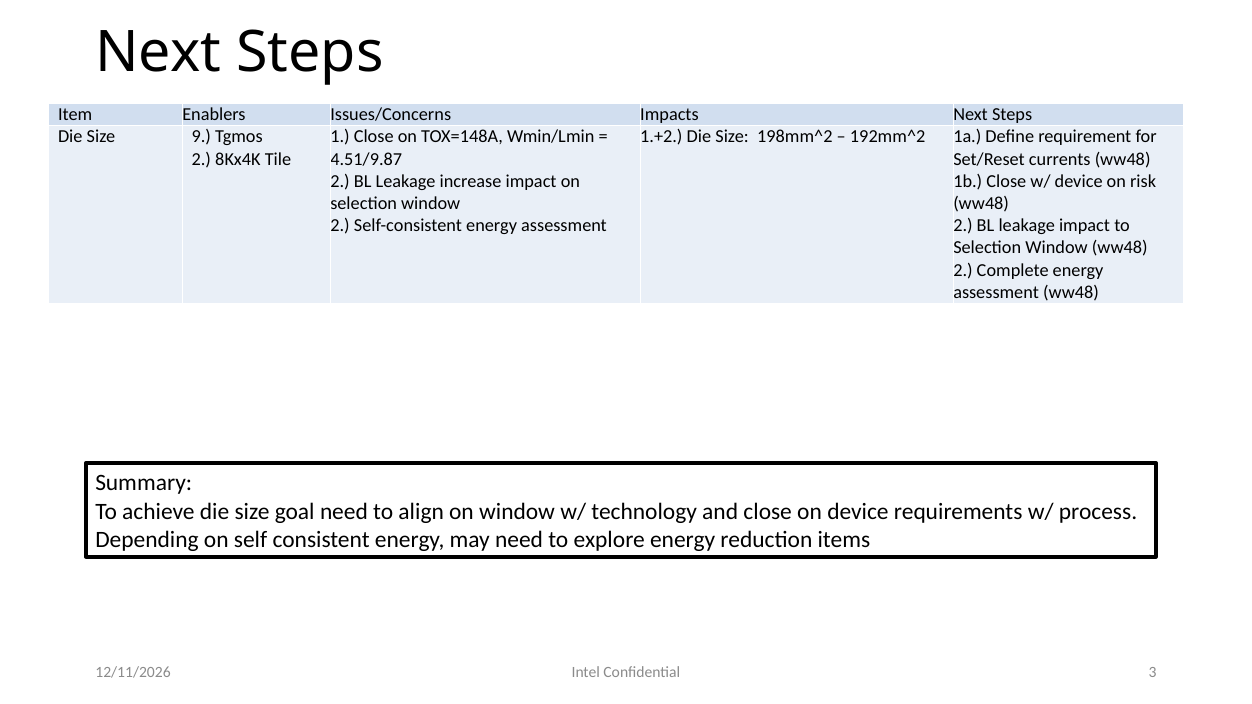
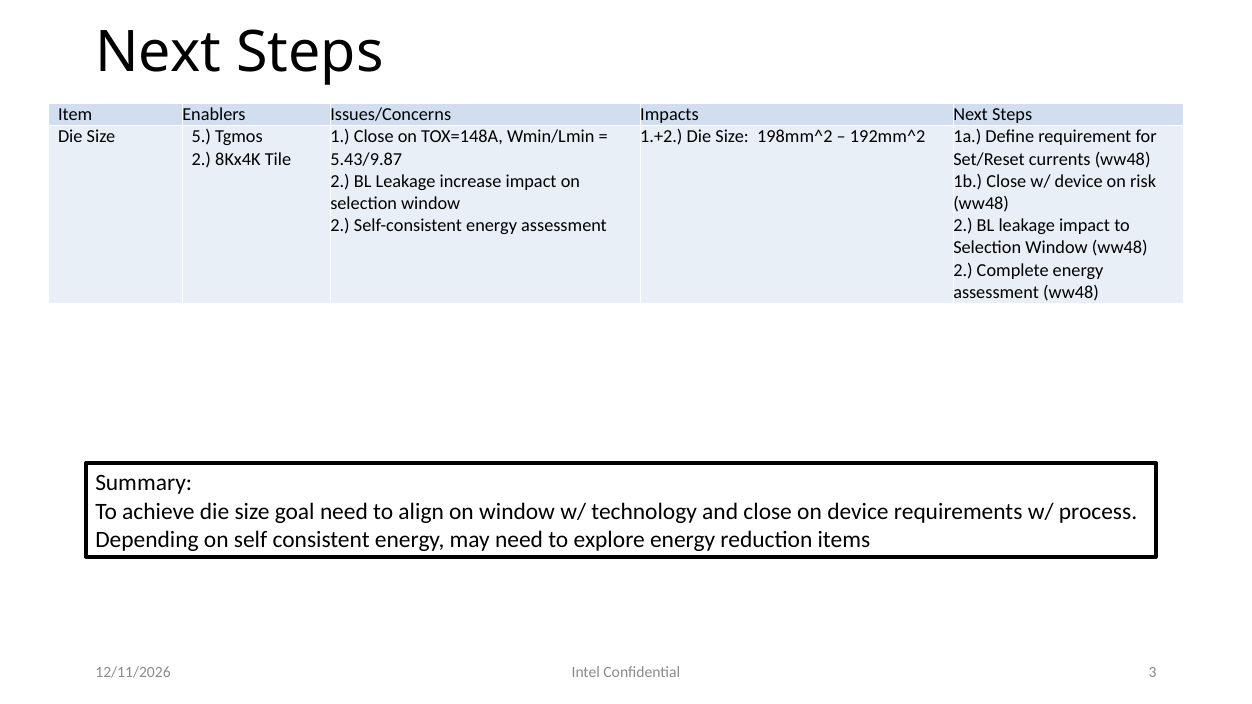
9: 9 -> 5
4.51/9.87: 4.51/9.87 -> 5.43/9.87
